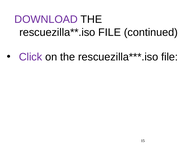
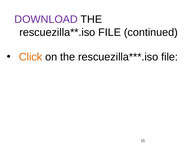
Click colour: purple -> orange
